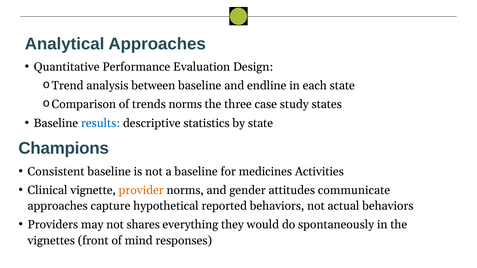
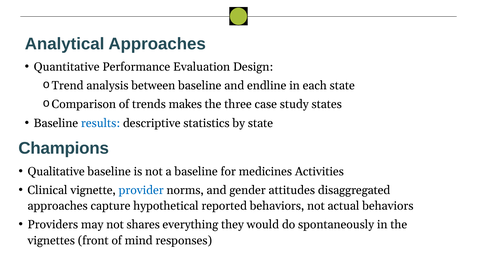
trends norms: norms -> makes
Consistent: Consistent -> Qualitative
provider colour: orange -> blue
communicate: communicate -> disaggregated
